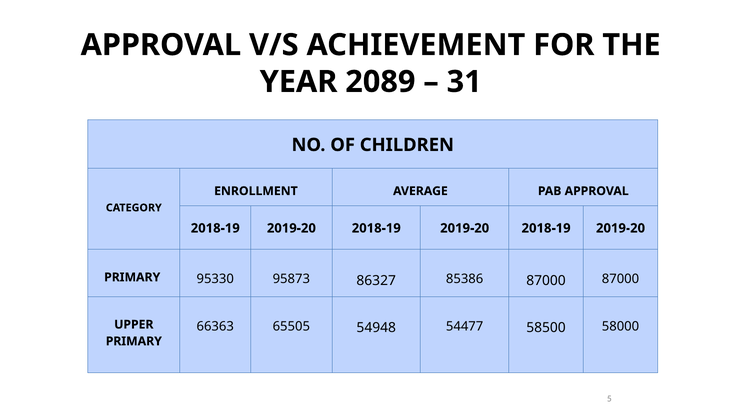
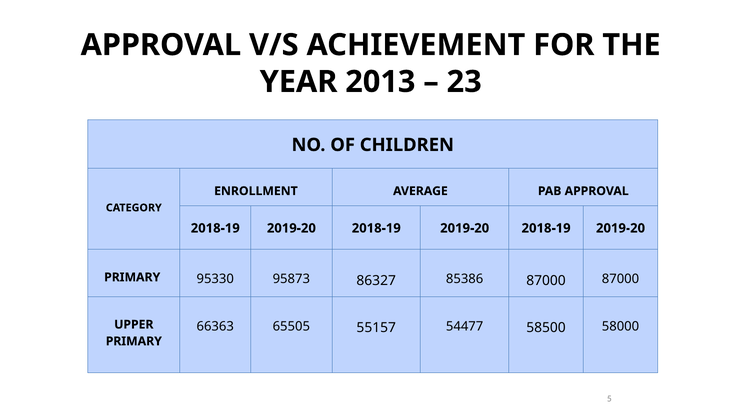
2089: 2089 -> 2013
31: 31 -> 23
54948: 54948 -> 55157
